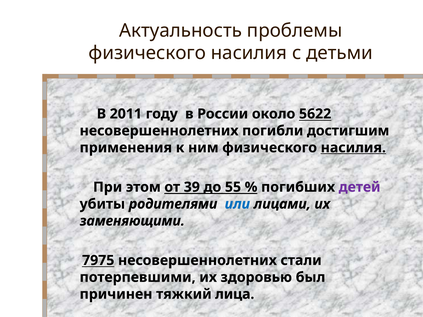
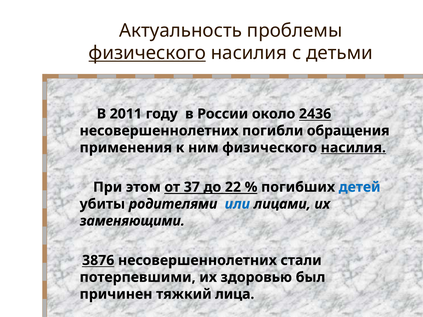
физического at (147, 53) underline: none -> present
5622: 5622 -> 2436
достигшим: достигшим -> обращения
39: 39 -> 37
55: 55 -> 22
детей colour: purple -> blue
7975: 7975 -> 3876
